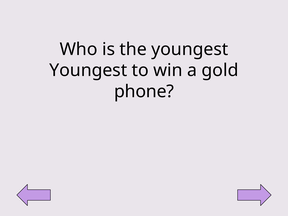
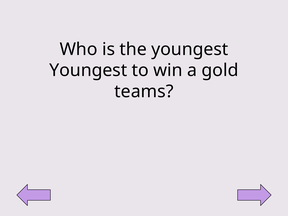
phone: phone -> teams
